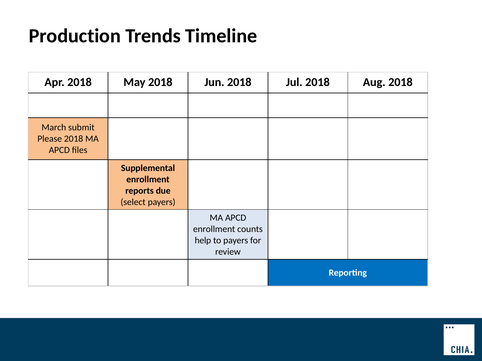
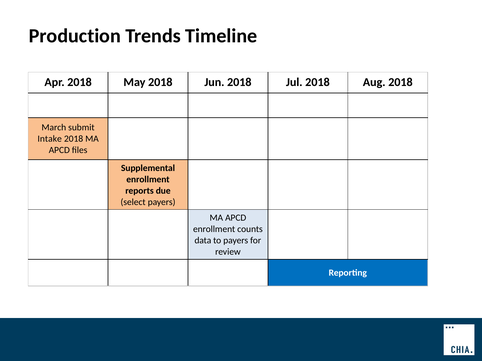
Please: Please -> Intake
help: help -> data
